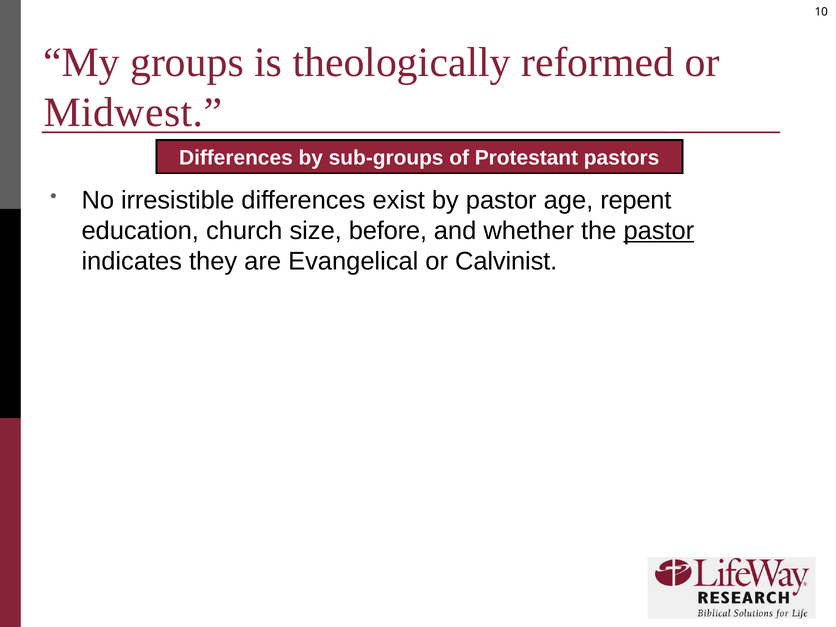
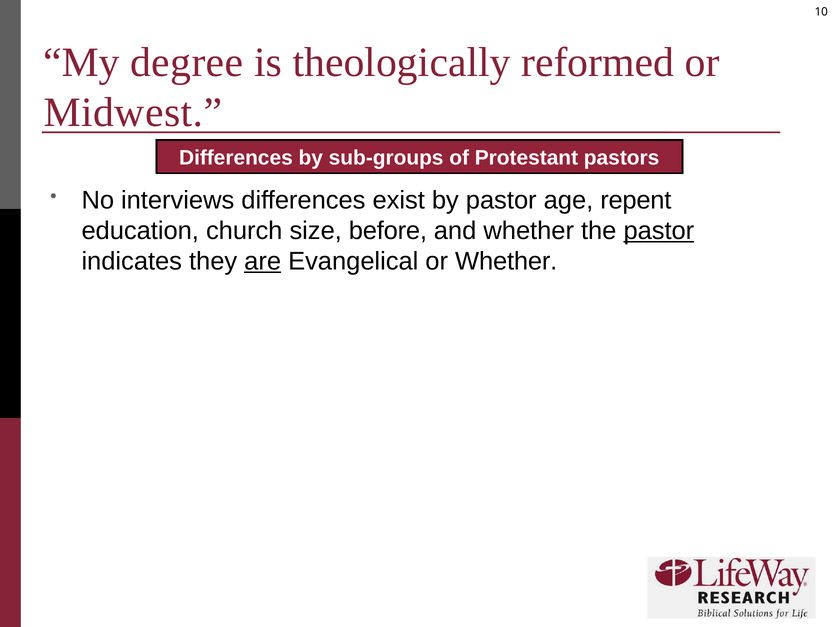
groups: groups -> degree
irresistible: irresistible -> interviews
are underline: none -> present
or Calvinist: Calvinist -> Whether
